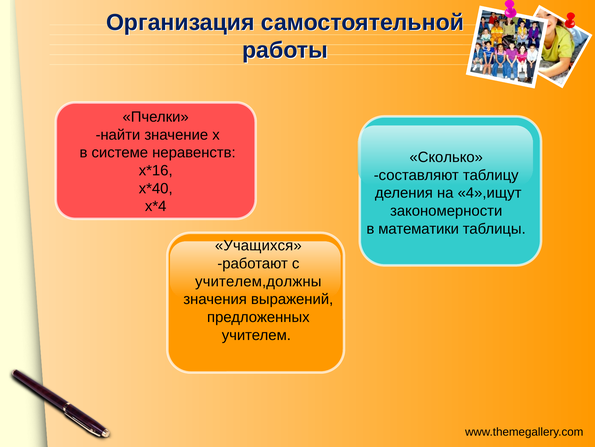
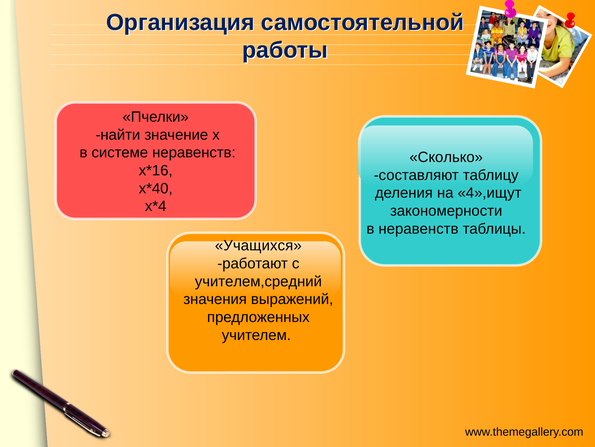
в математики: математики -> неравенств
учителем,должны: учителем,должны -> учителем,средний
